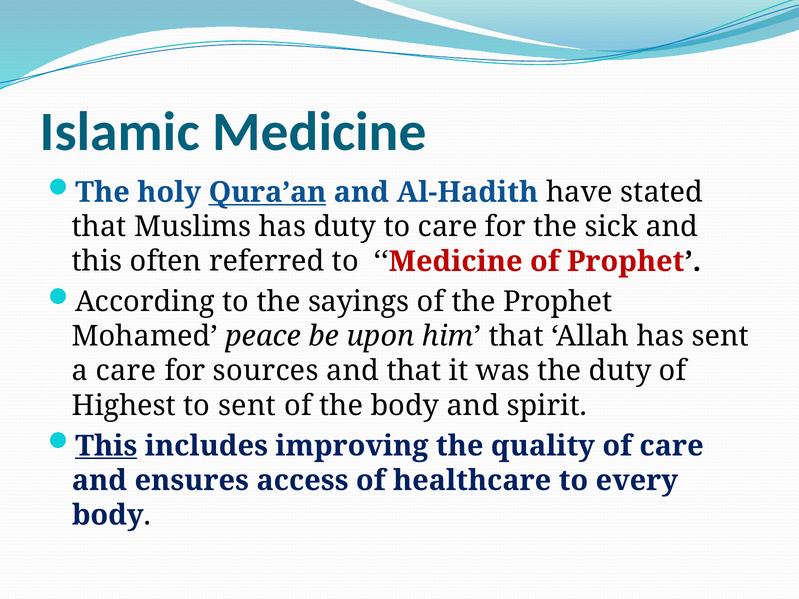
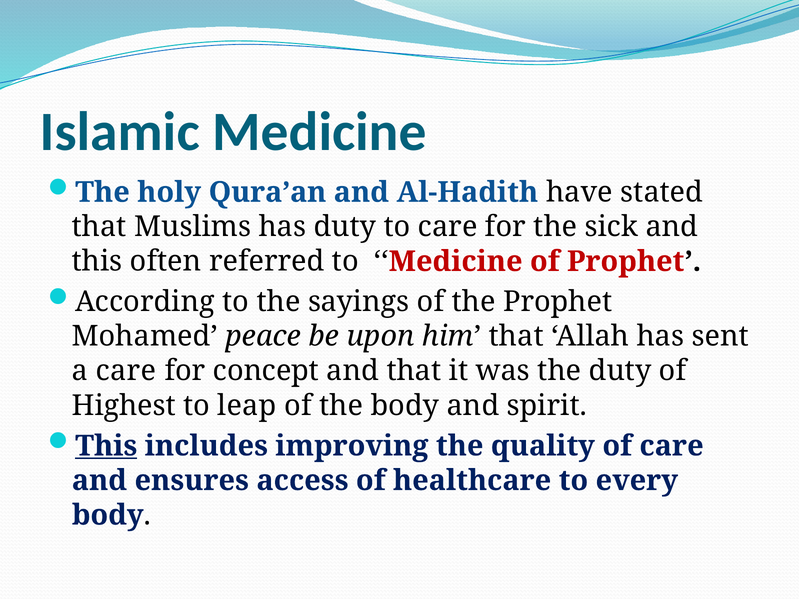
Qura’an underline: present -> none
sources: sources -> concept
to sent: sent -> leap
